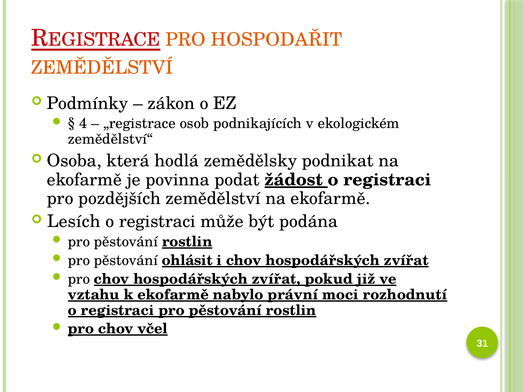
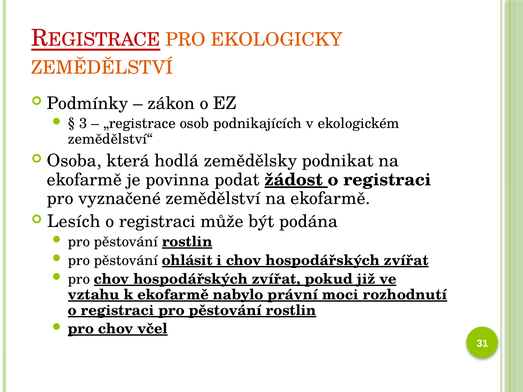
HOSPODAŘIT: HOSPODAŘIT -> EKOLOGICKY
4: 4 -> 3
pozdějších: pozdějších -> vyznačené
